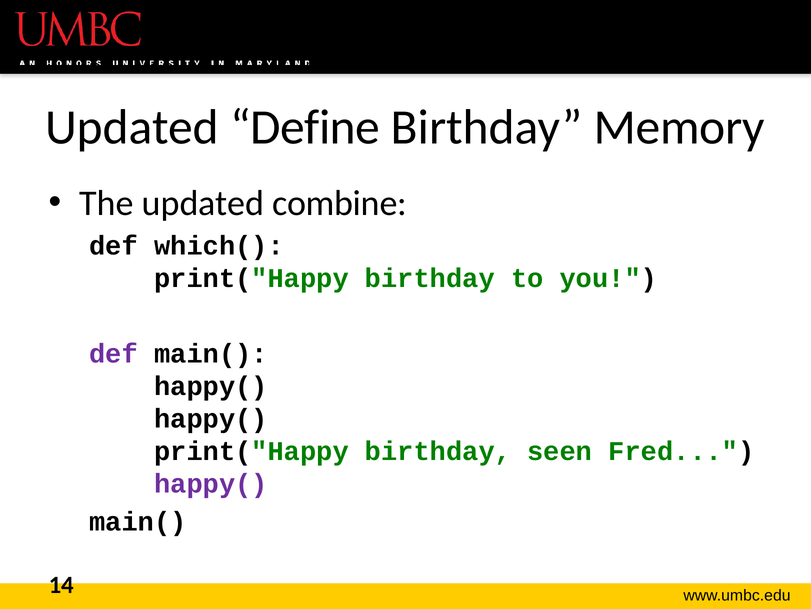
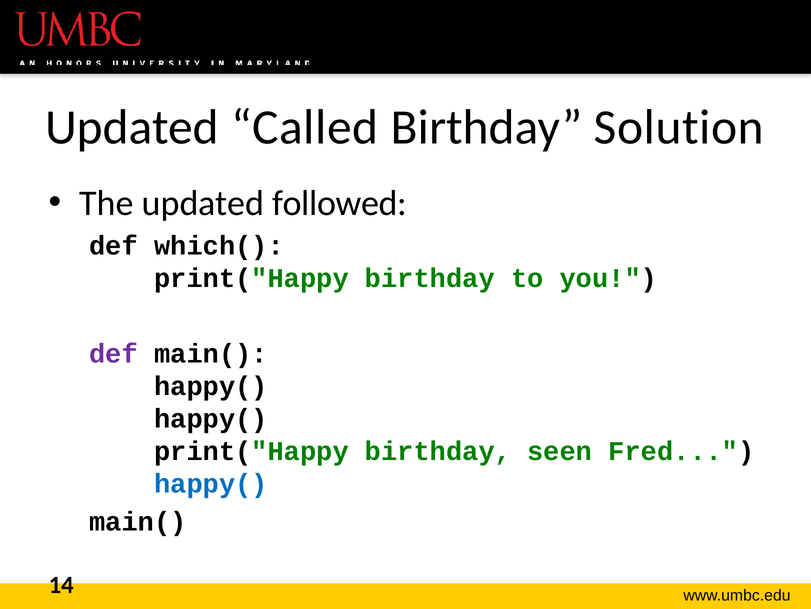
Define: Define -> Called
Memory: Memory -> Solution
combine: combine -> followed
happy( at (211, 483) colour: purple -> blue
